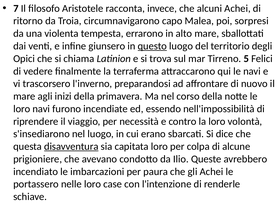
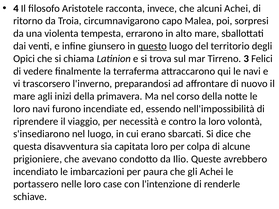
7: 7 -> 4
5: 5 -> 3
disavventura underline: present -> none
